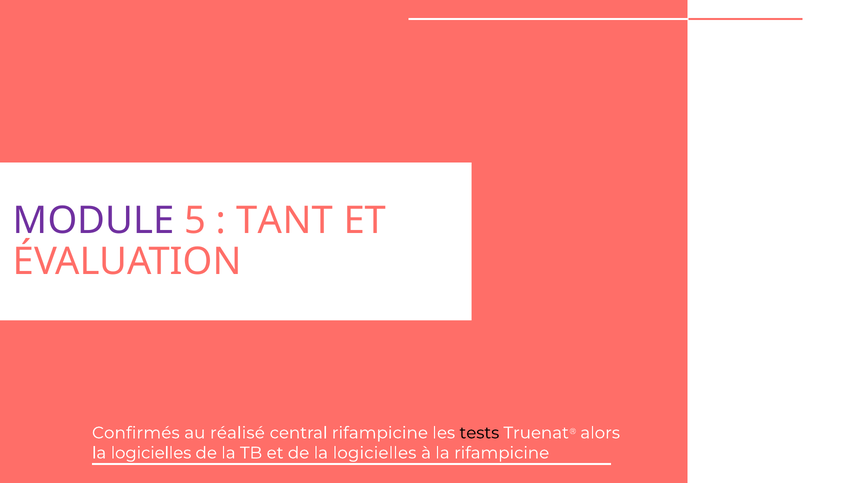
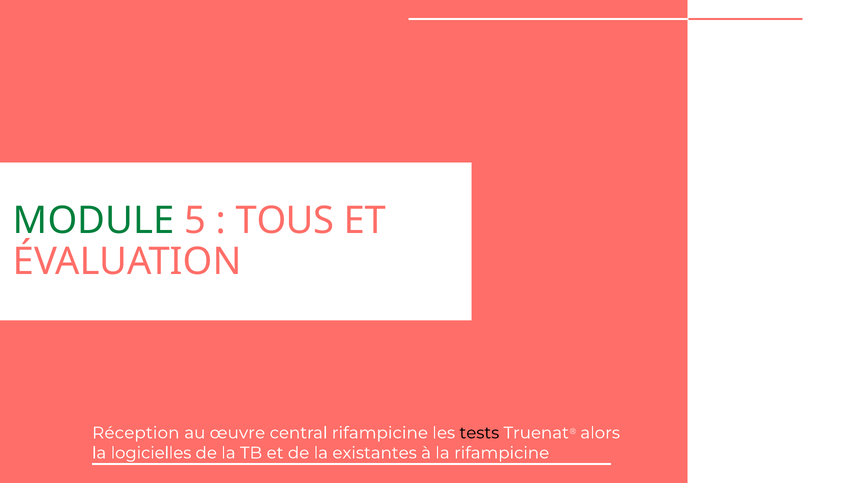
MODULE colour: purple -> green
TANT: TANT -> TOUS
Confirmés: Confirmés -> Réception
réalisé: réalisé -> œuvre
de la logicielles: logicielles -> existantes
